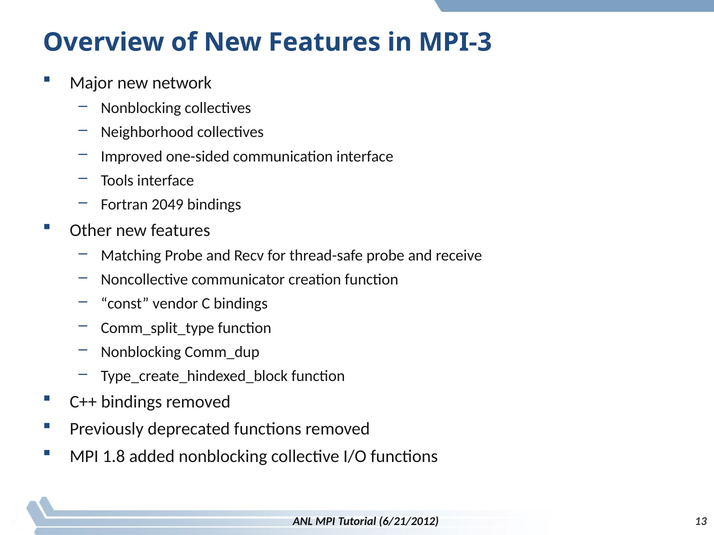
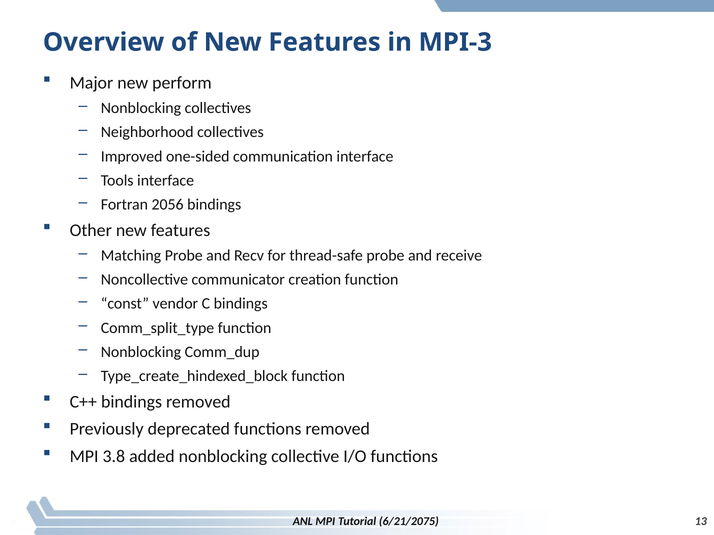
network: network -> perform
2049: 2049 -> 2056
1.8: 1.8 -> 3.8
6/21/2012: 6/21/2012 -> 6/21/2075
